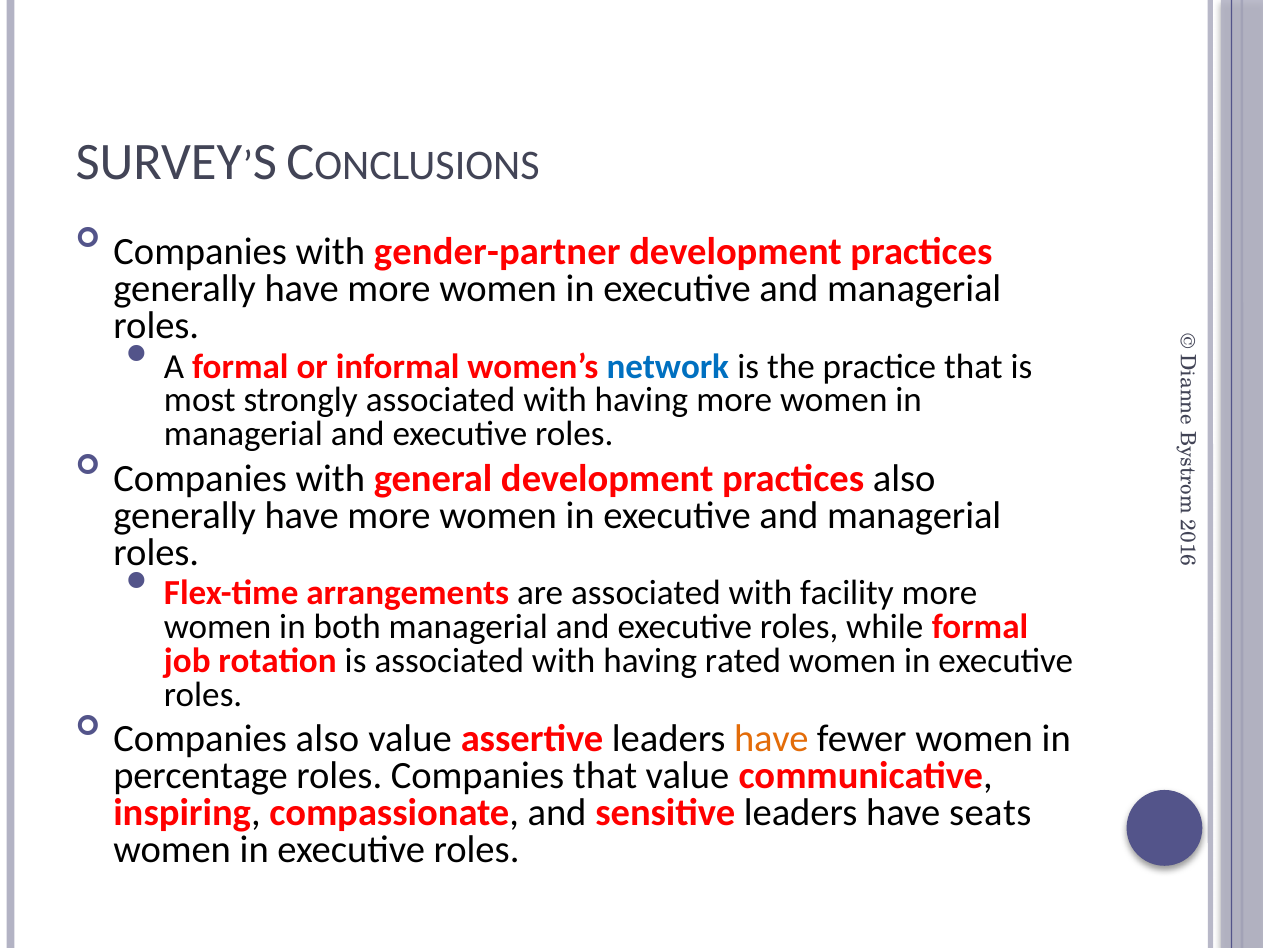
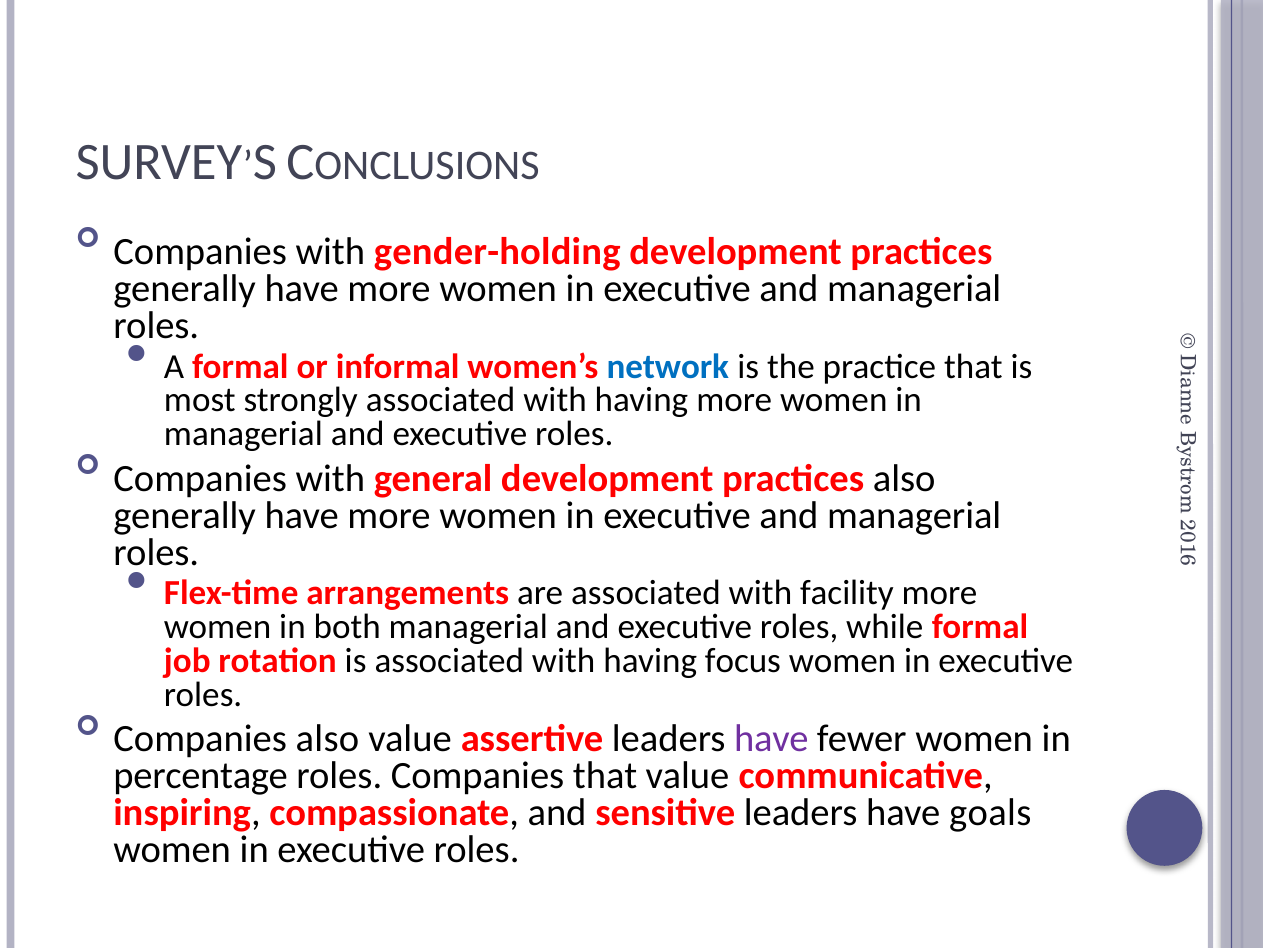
gender-partner: gender-partner -> gender-holding
rated: rated -> focus
have at (771, 738) colour: orange -> purple
seats: seats -> goals
